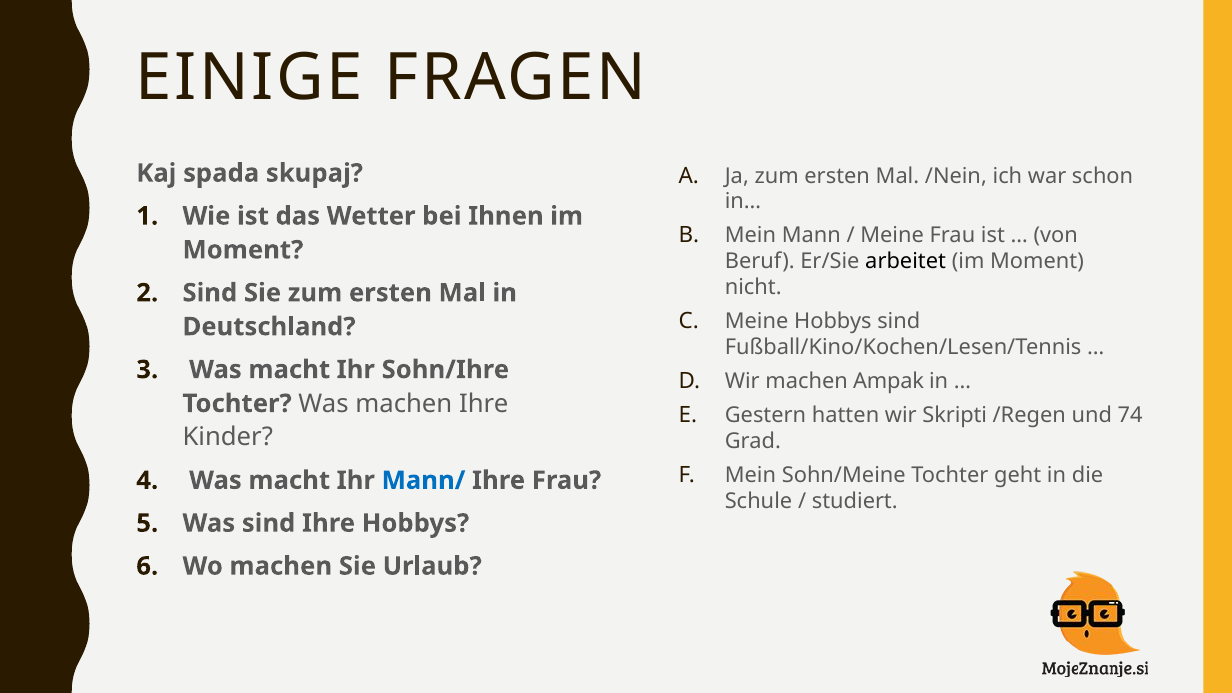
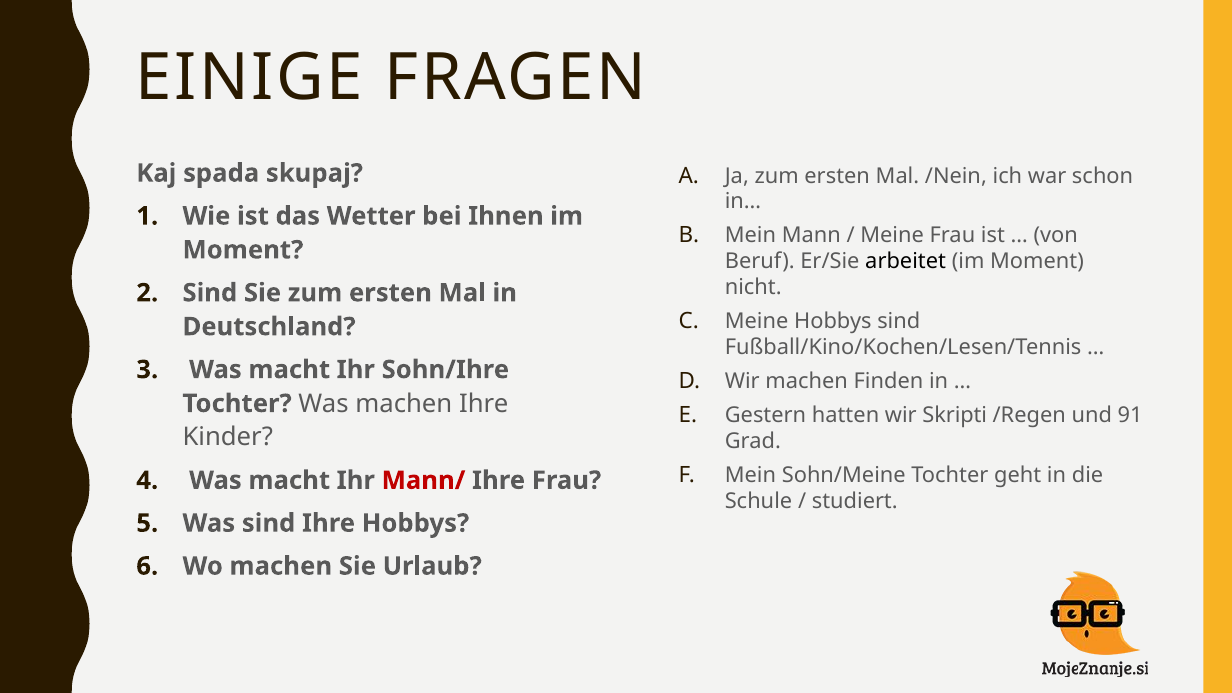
Ampak: Ampak -> Finden
74: 74 -> 91
Mann/ colour: blue -> red
